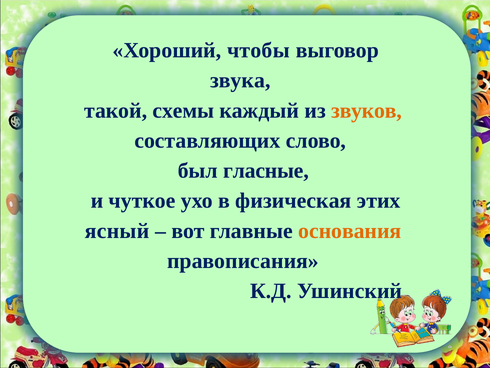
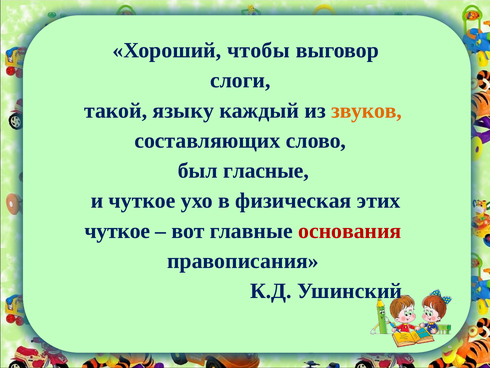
звука: звука -> слоги
схемы: схемы -> языку
ясный at (117, 231): ясный -> чуткое
основания colour: orange -> red
